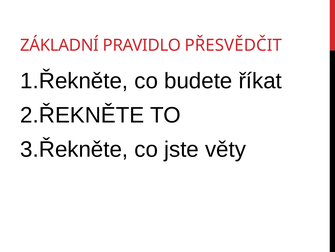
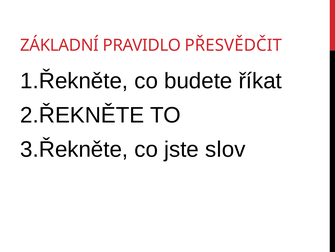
věty: věty -> slov
